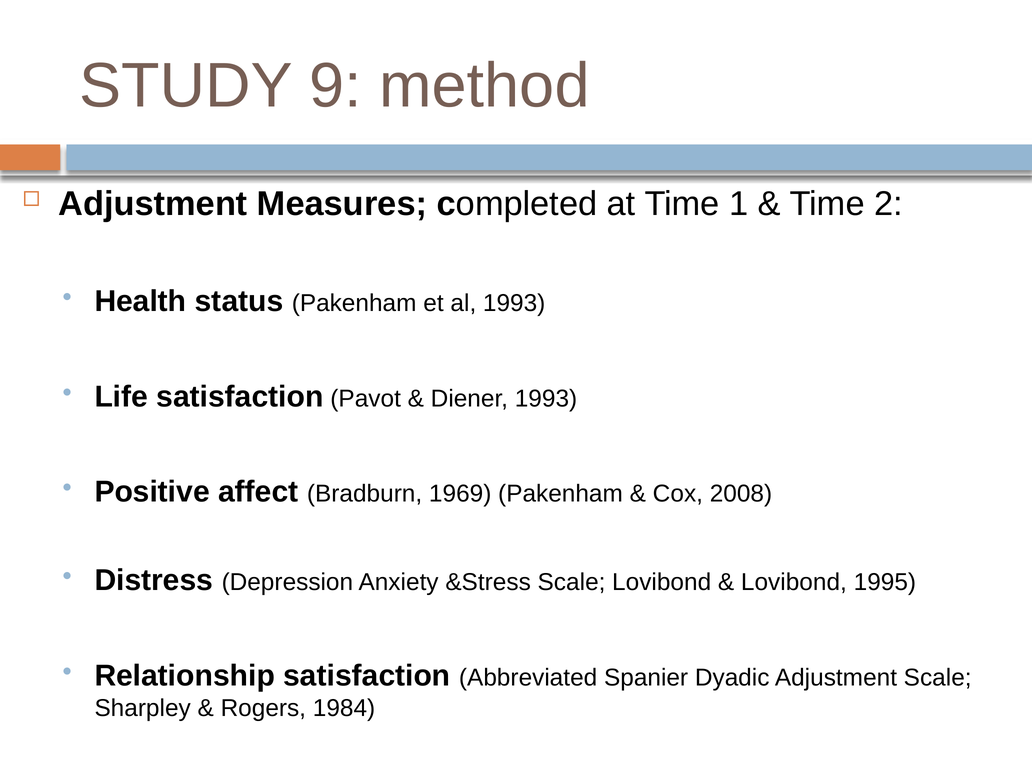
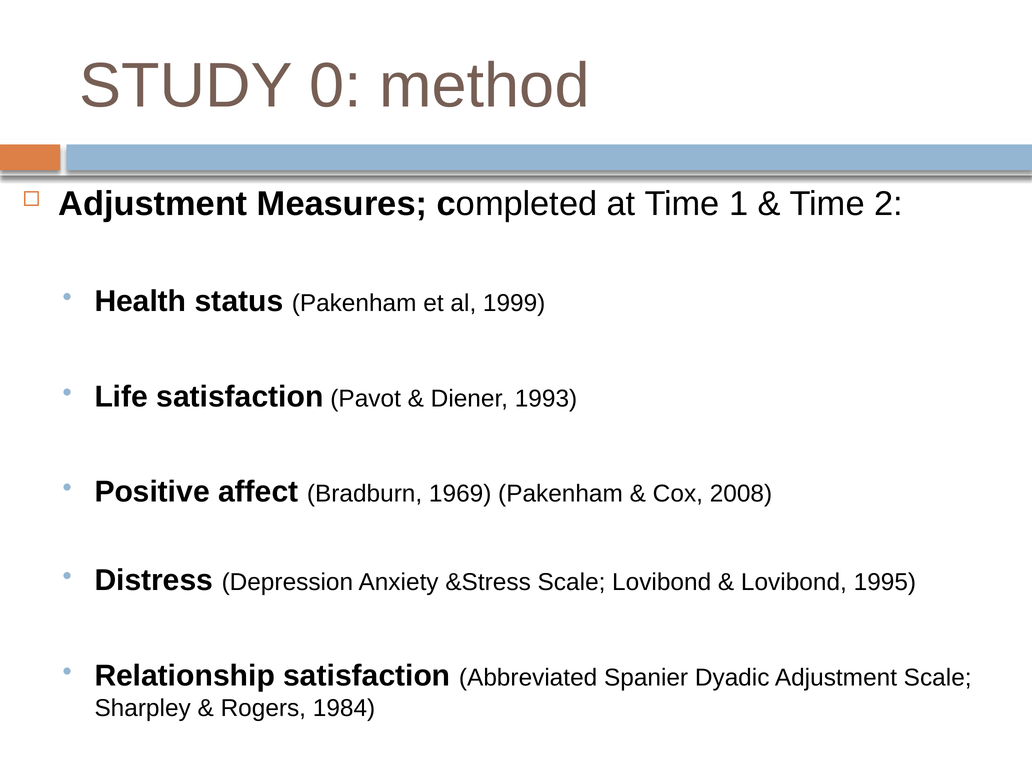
9: 9 -> 0
al 1993: 1993 -> 1999
